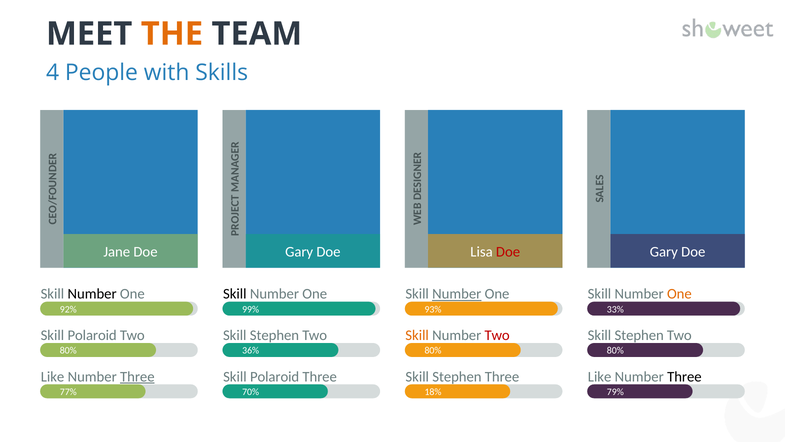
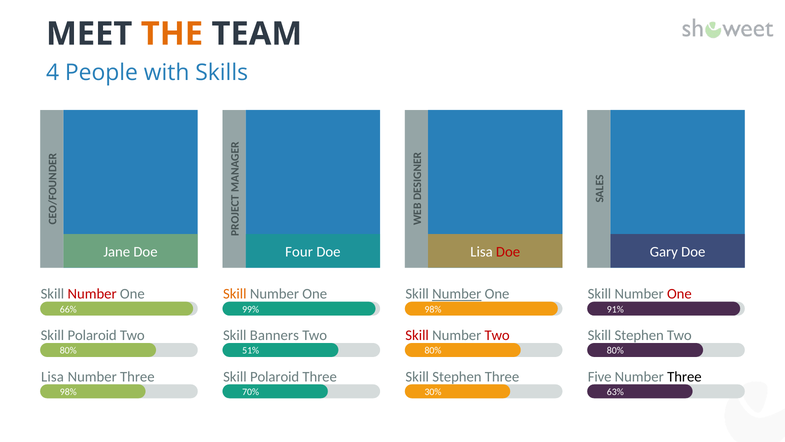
Jane Doe Gary: Gary -> Four
Number at (92, 294) colour: black -> red
Skill at (235, 294) colour: black -> orange
One at (679, 294) colour: orange -> red
92%: 92% -> 66%
93% at (433, 309): 93% -> 98%
33%: 33% -> 91%
Stephen at (274, 335): Stephen -> Banners
Skill at (417, 335) colour: orange -> red
36%: 36% -> 51%
Like at (53, 376): Like -> Lisa
Three at (137, 376) underline: present -> none
Like at (600, 376): Like -> Five
77% at (68, 392): 77% -> 98%
18%: 18% -> 30%
79%: 79% -> 63%
